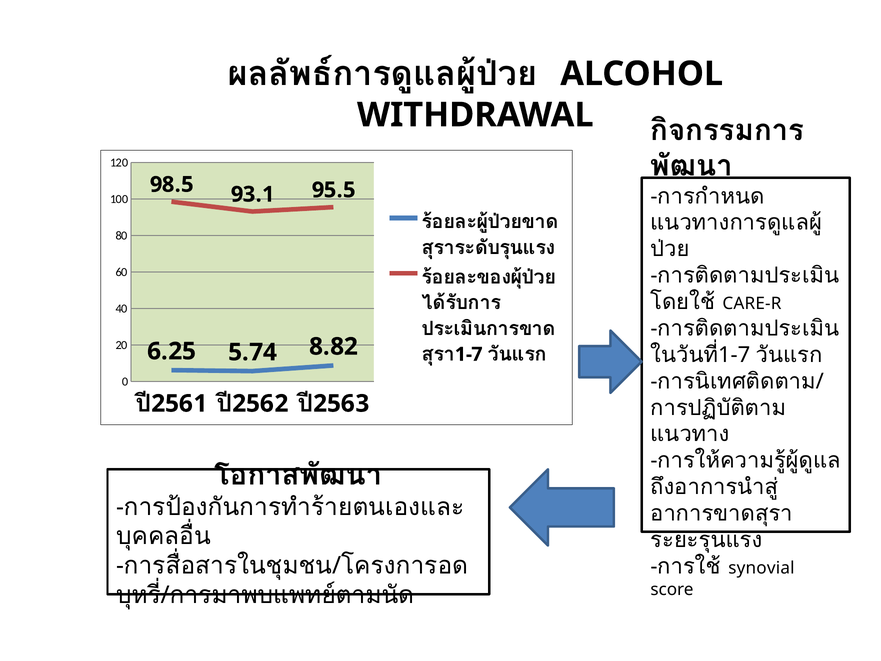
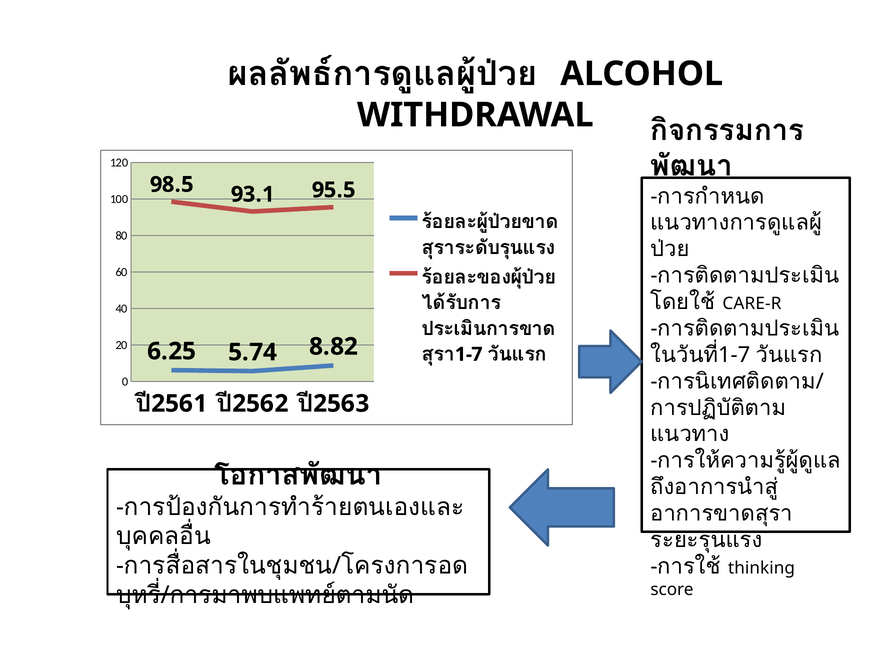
synovial: synovial -> thinking
